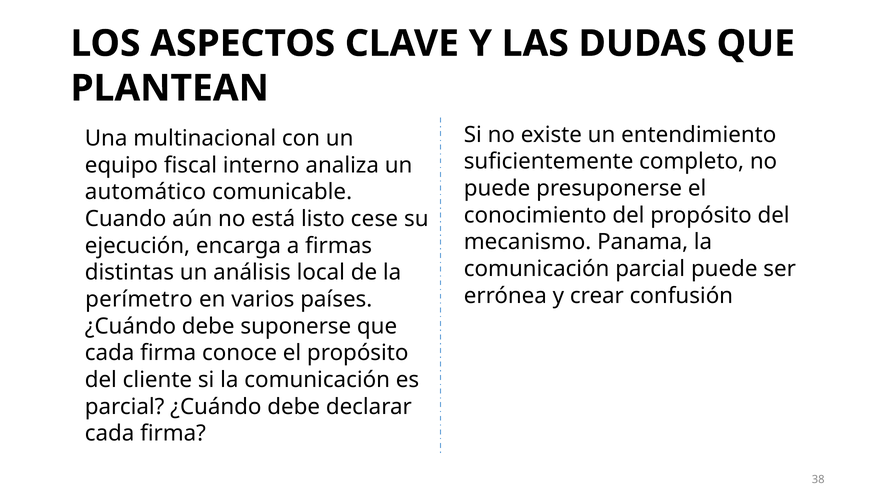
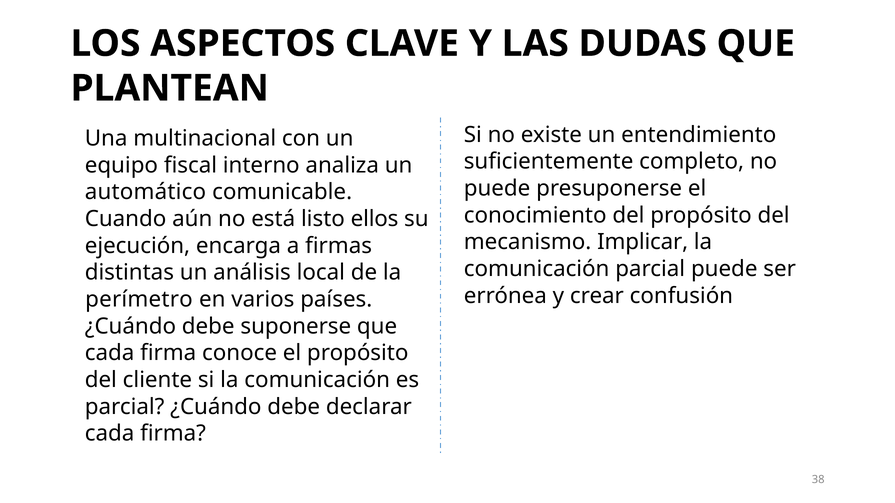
cese: cese -> ellos
Panama: Panama -> Implicar
